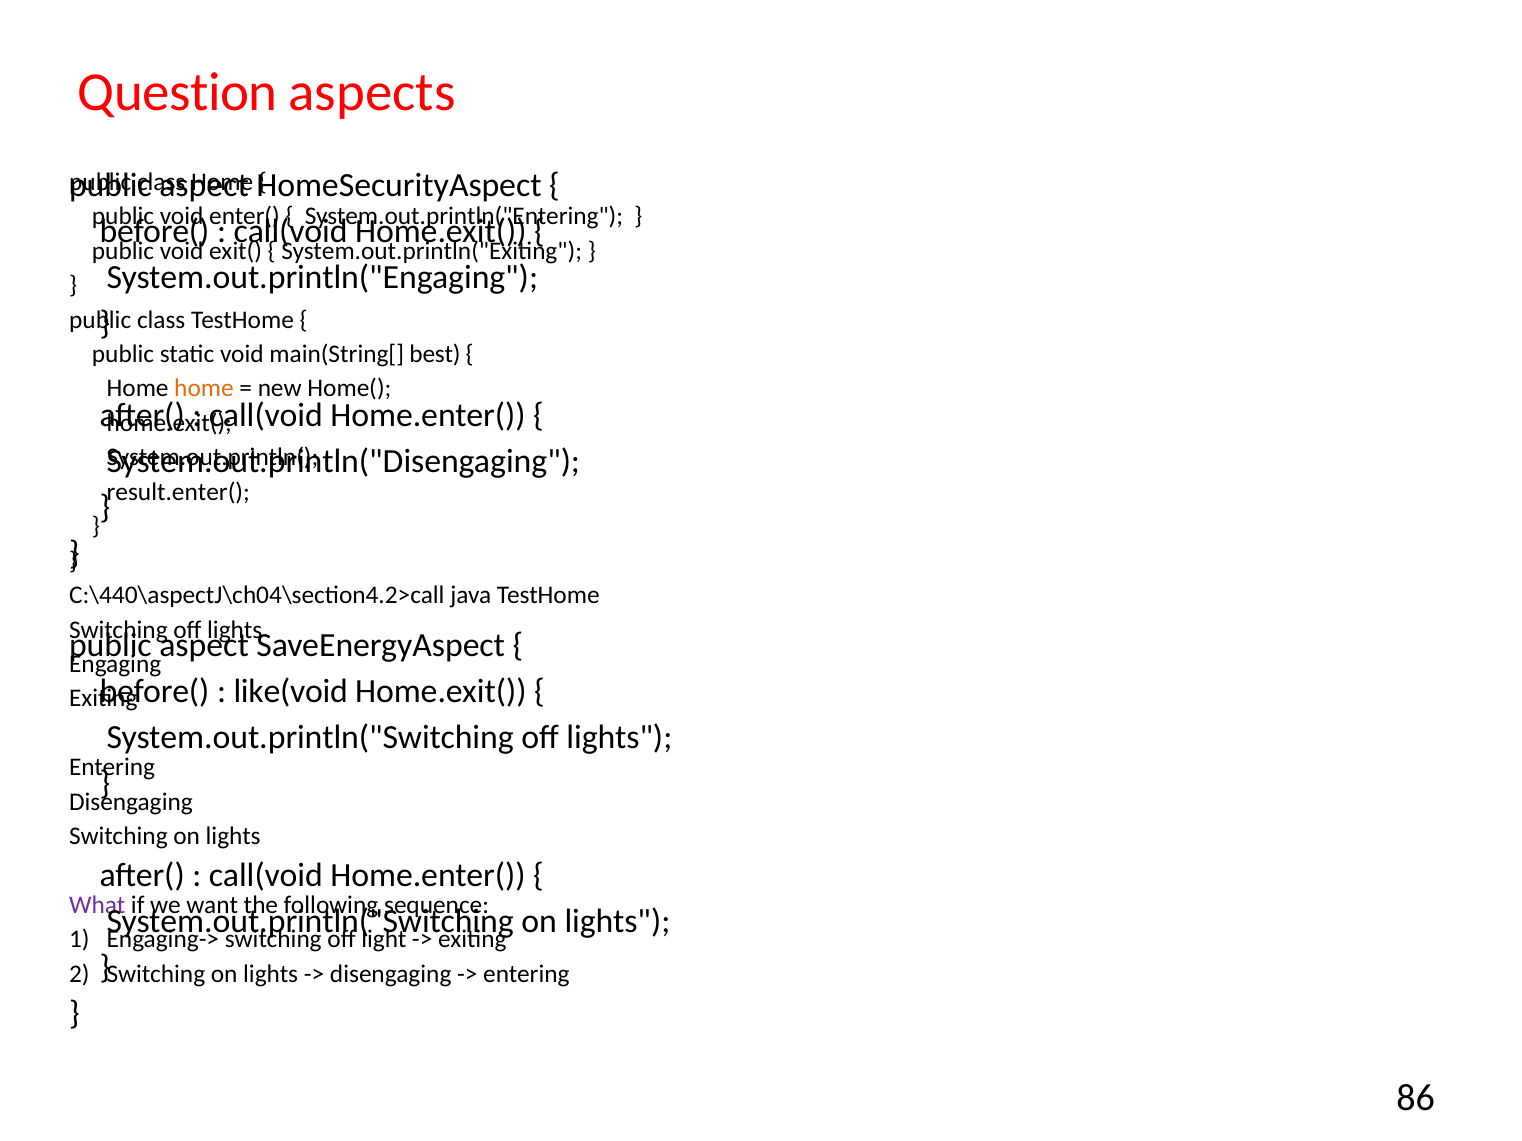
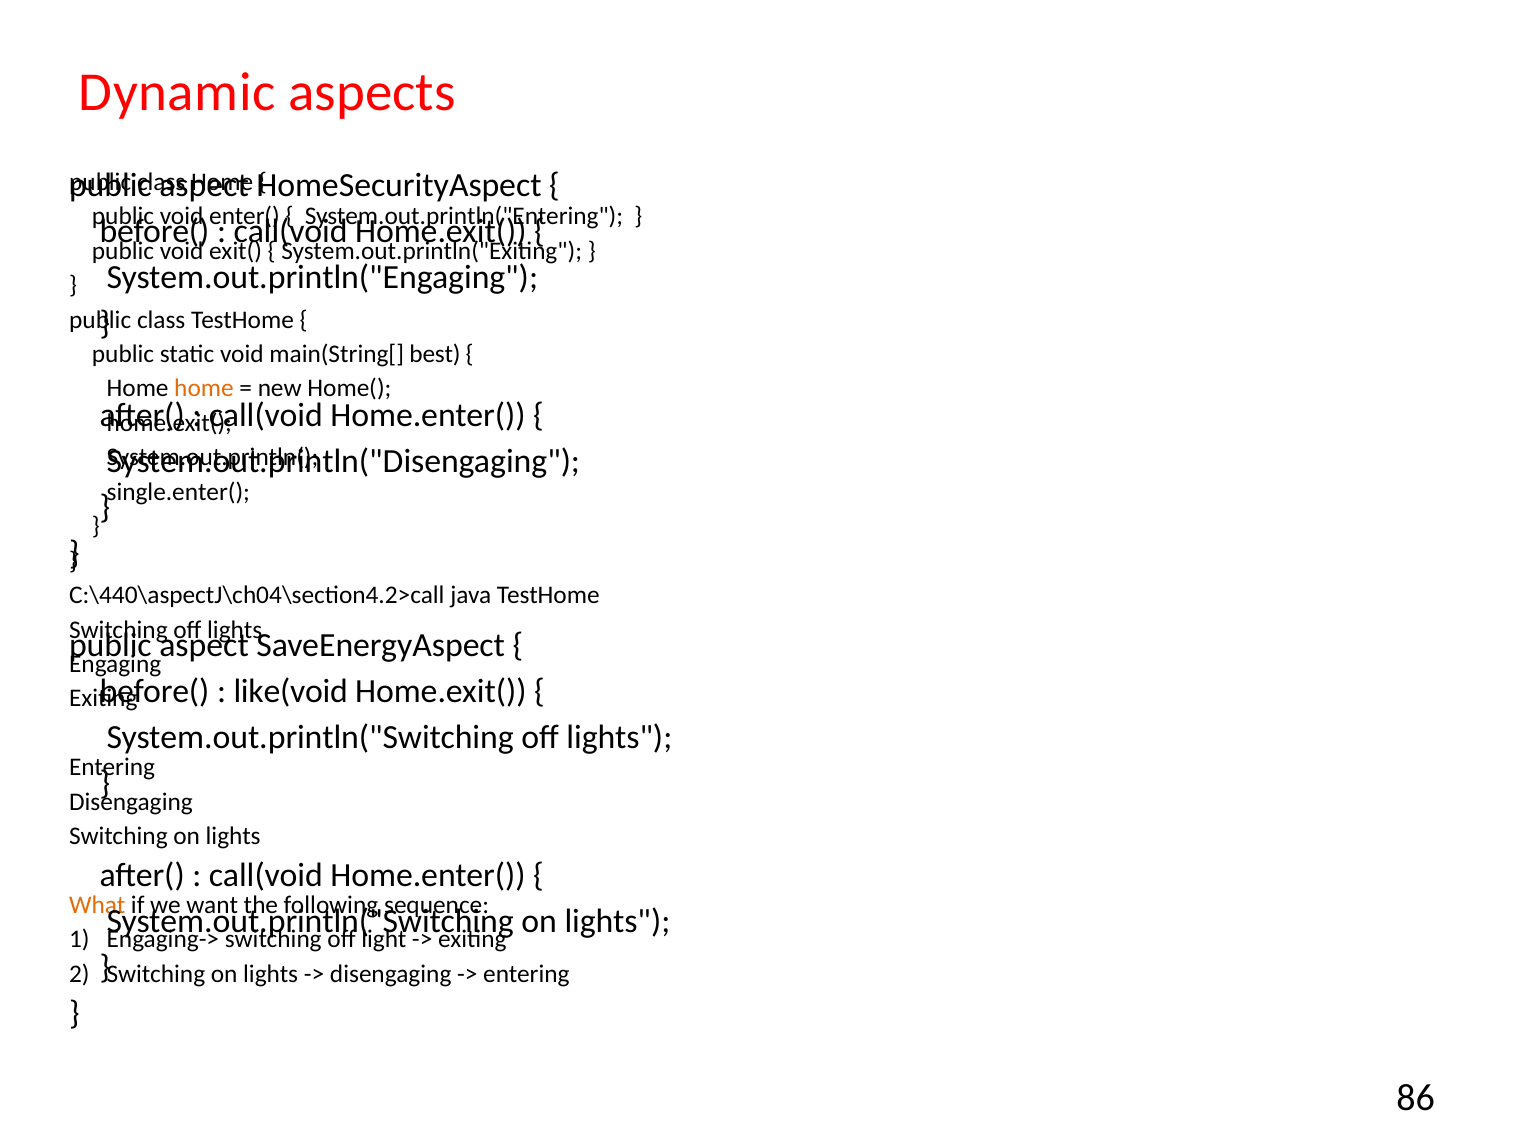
Question: Question -> Dynamic
result.enter(: result.enter( -> single.enter(
What colour: purple -> orange
